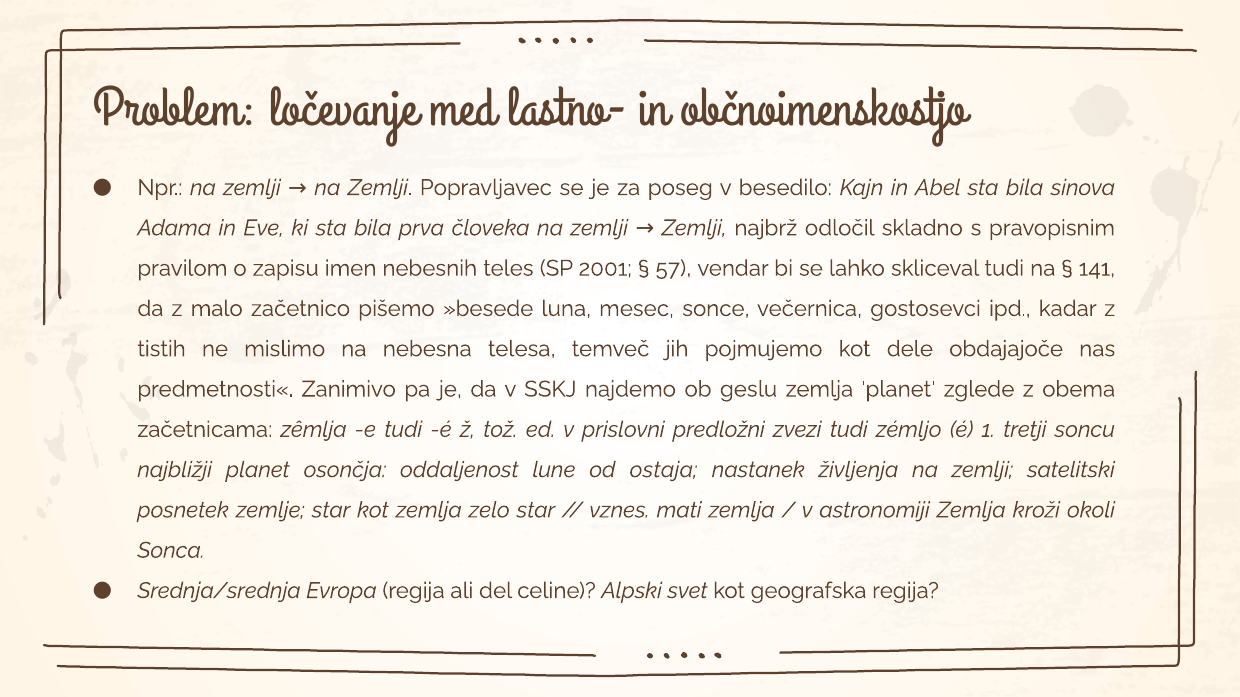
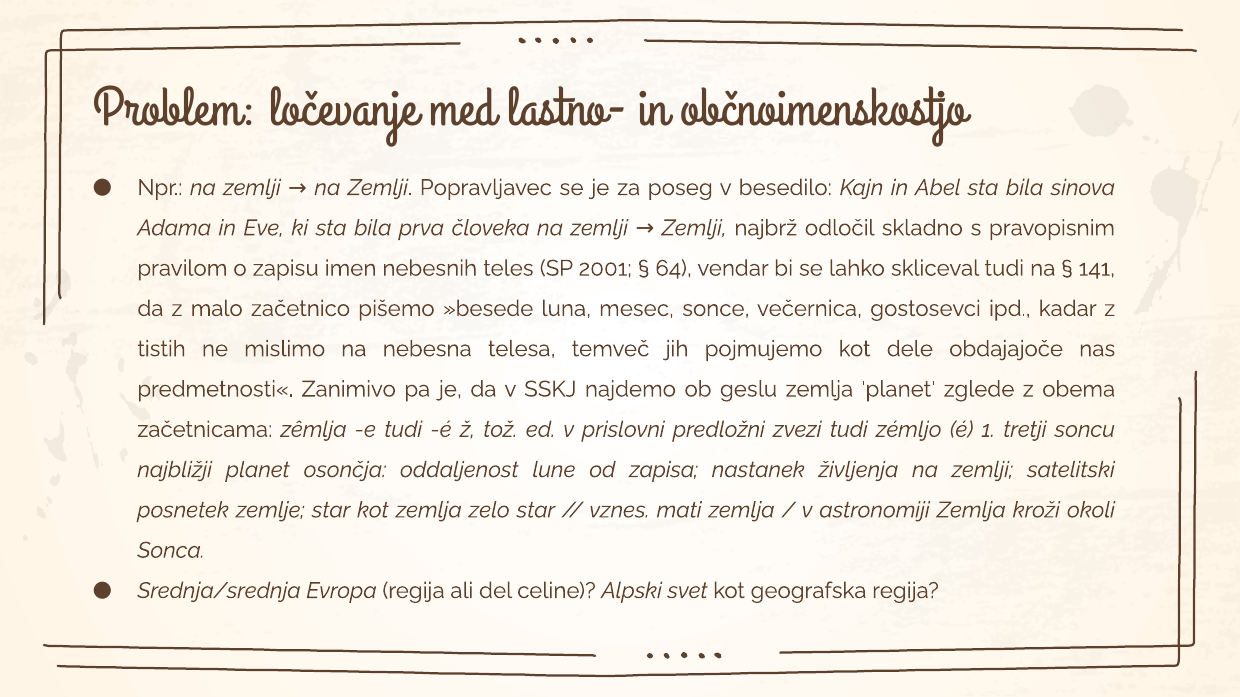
57: 57 -> 64
ostaja: ostaja -> zapisa
